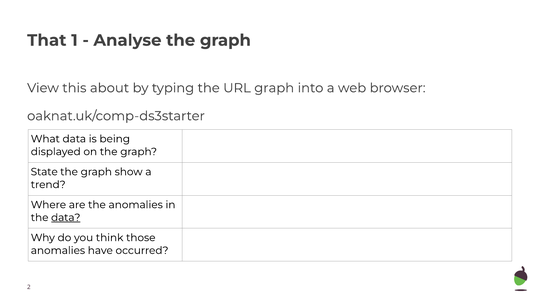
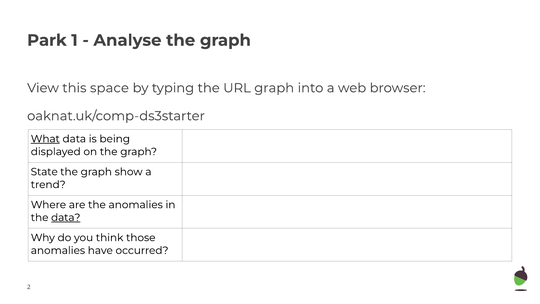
That: That -> Park
about: about -> space
What underline: none -> present
